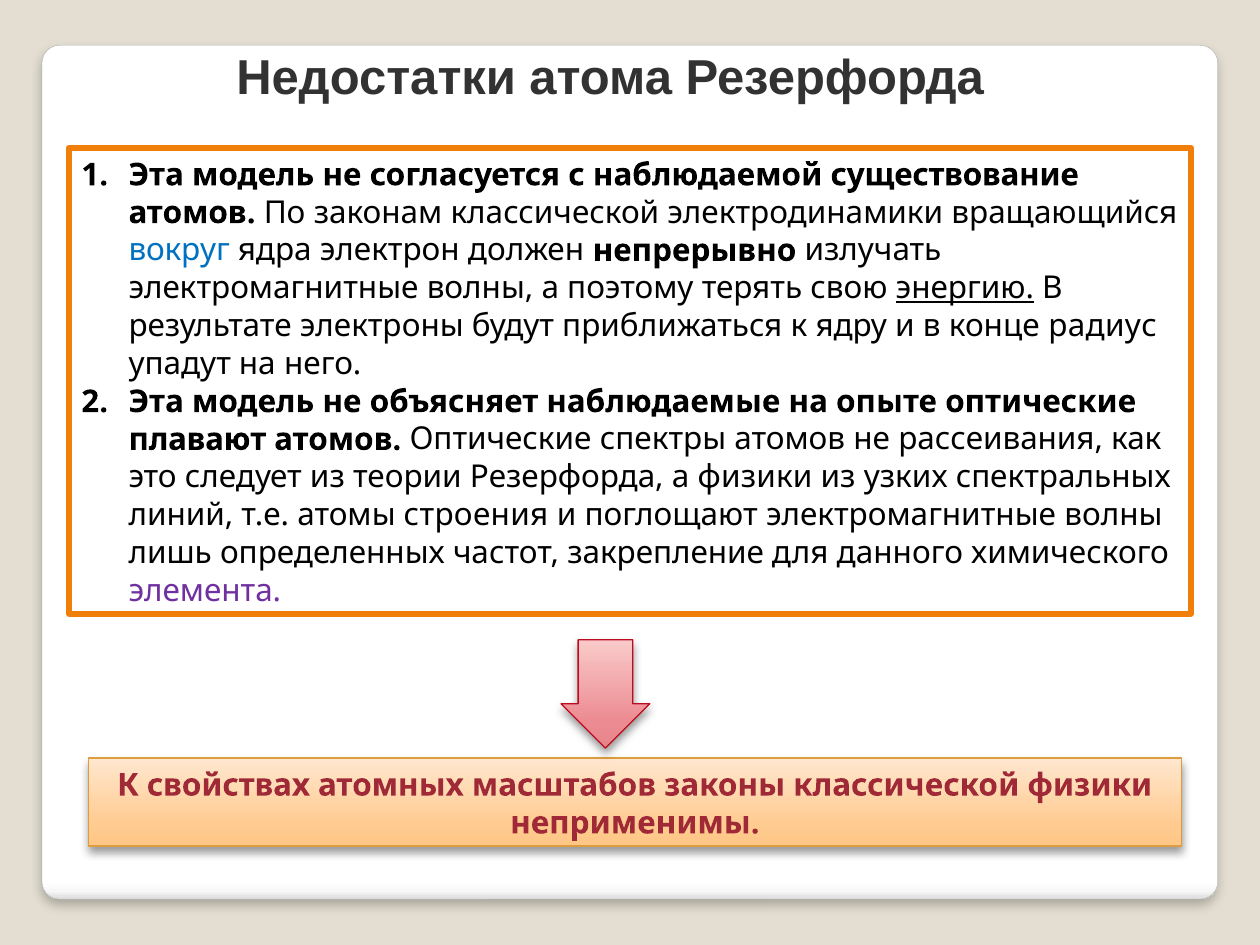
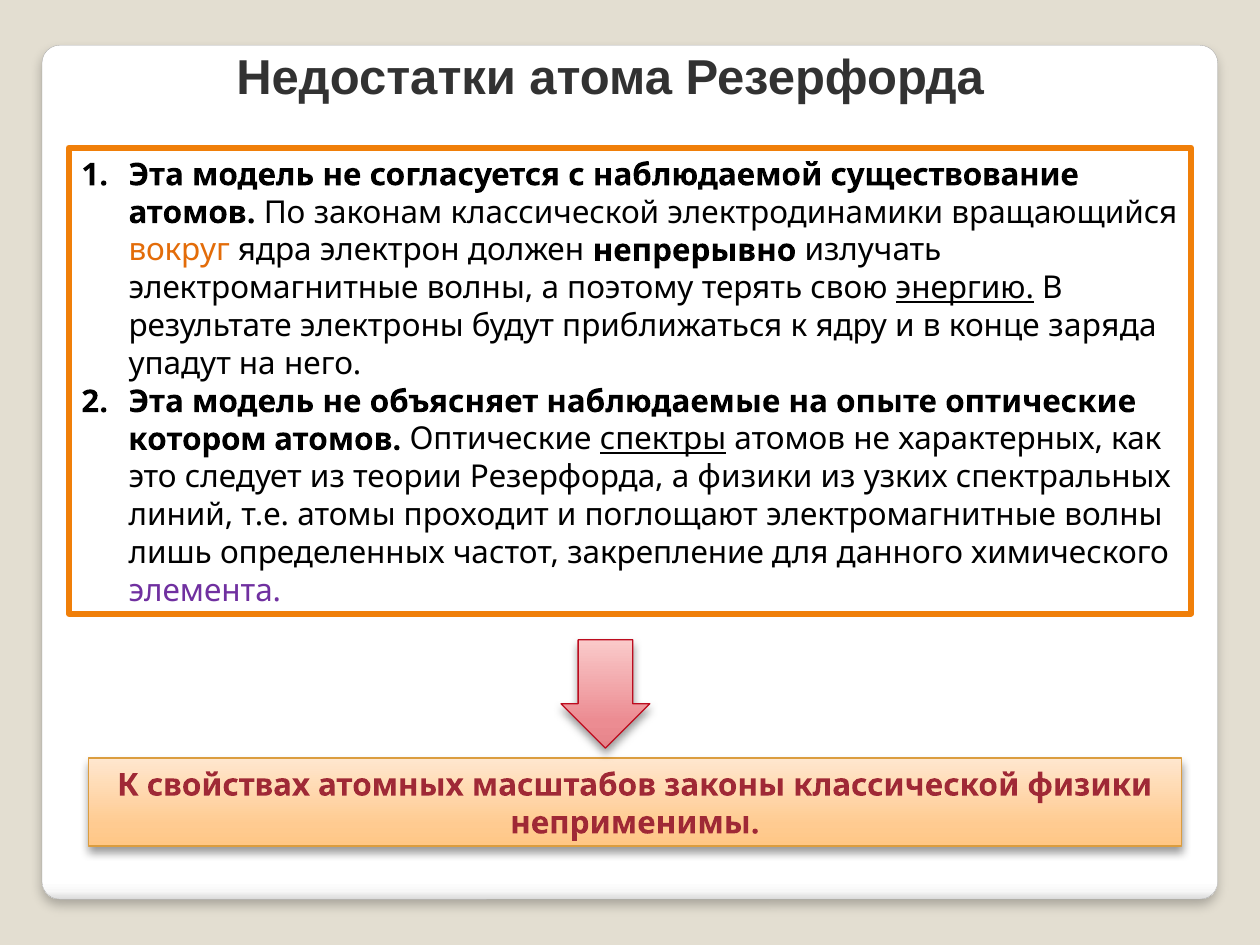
вокруг colour: blue -> orange
радиус: радиус -> заряда
плавают: плавают -> котором
спектры underline: none -> present
рассеивания: рассеивания -> характерных
строения: строения -> проходит
